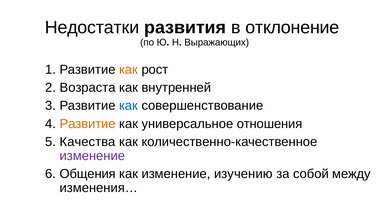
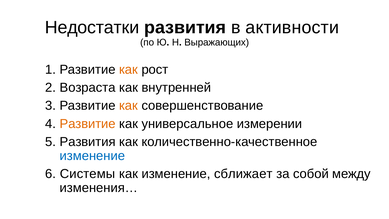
отклонение: отклонение -> активности
как at (128, 106) colour: blue -> orange
отношения: отношения -> измерении
Качества at (88, 142): Качества -> Развития
изменение at (92, 156) colour: purple -> blue
Общения: Общения -> Системы
изучению: изучению -> сближает
